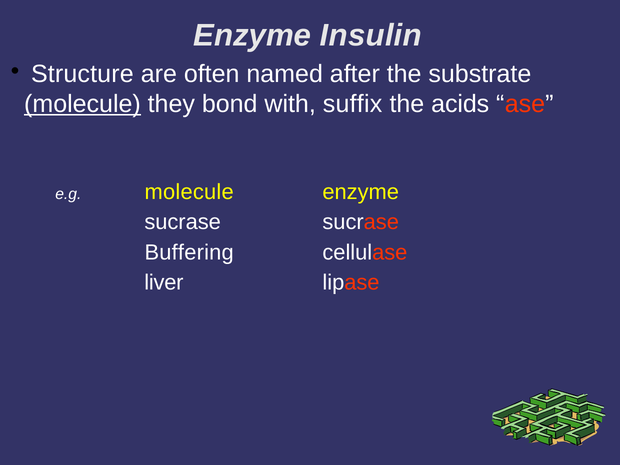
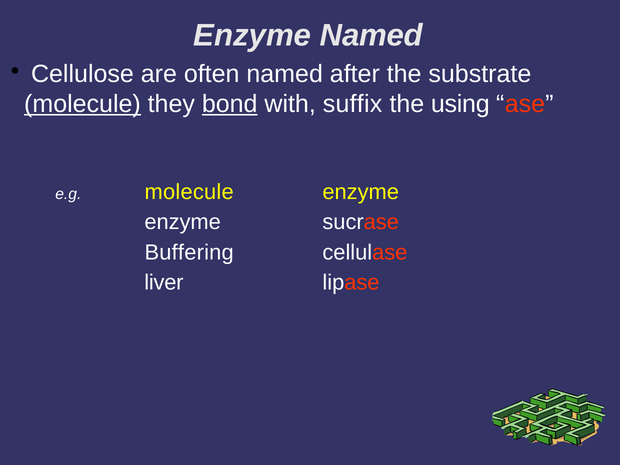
Enzyme Insulin: Insulin -> Named
Structure: Structure -> Cellulose
bond underline: none -> present
acids: acids -> using
sucrase at (183, 222): sucrase -> enzyme
